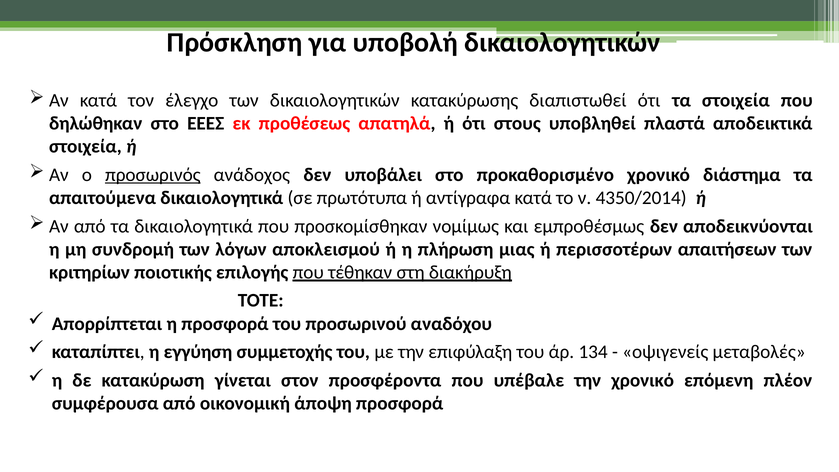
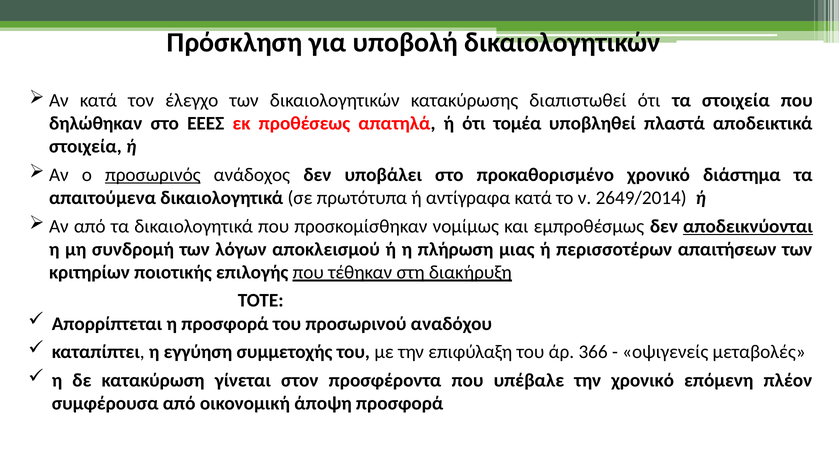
στους: στους -> τομέα
4350/2014: 4350/2014 -> 2649/2014
αποδεικνύονται underline: none -> present
134: 134 -> 366
